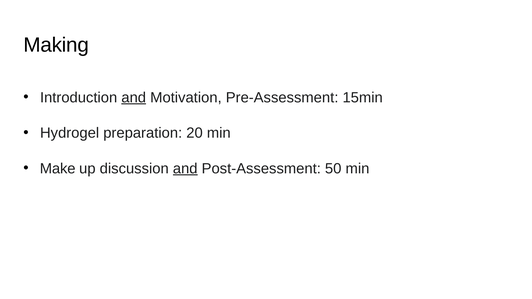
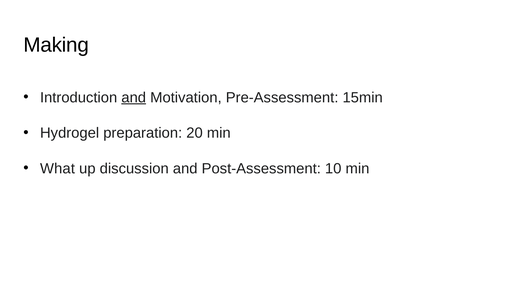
Make: Make -> What
and at (185, 169) underline: present -> none
50: 50 -> 10
